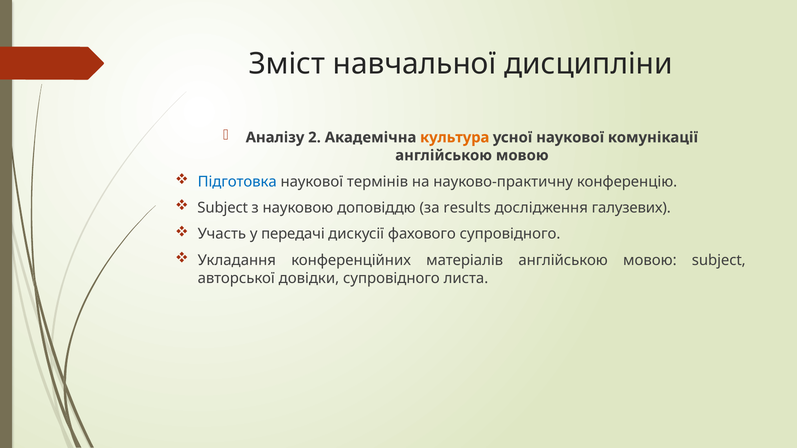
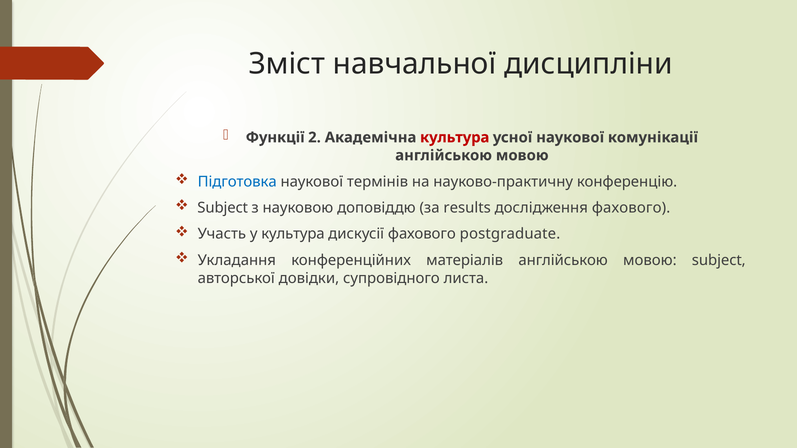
Аналізу: Аналізу -> Функції
культура at (455, 138) colour: orange -> red
дослідження галузевих: галузевих -> фахового
у передачі: передачі -> культура
фахового супровідного: супровідного -> postgraduate
